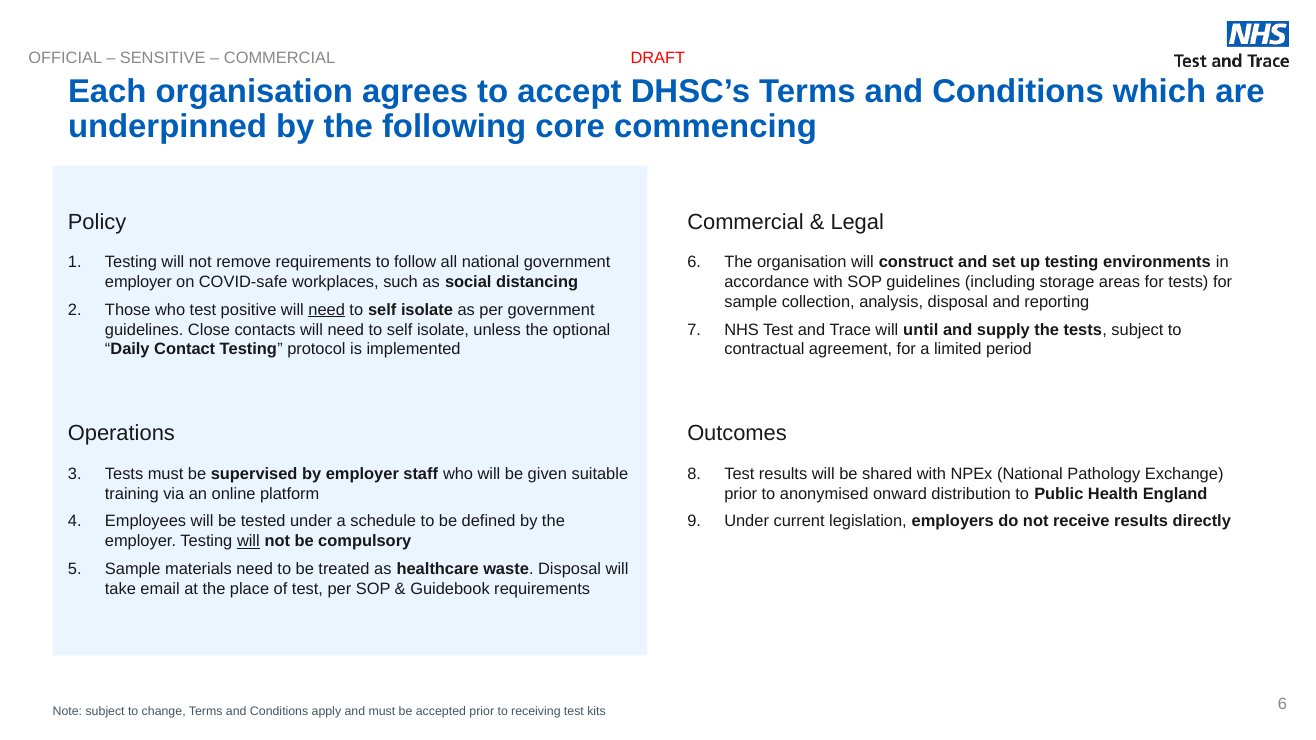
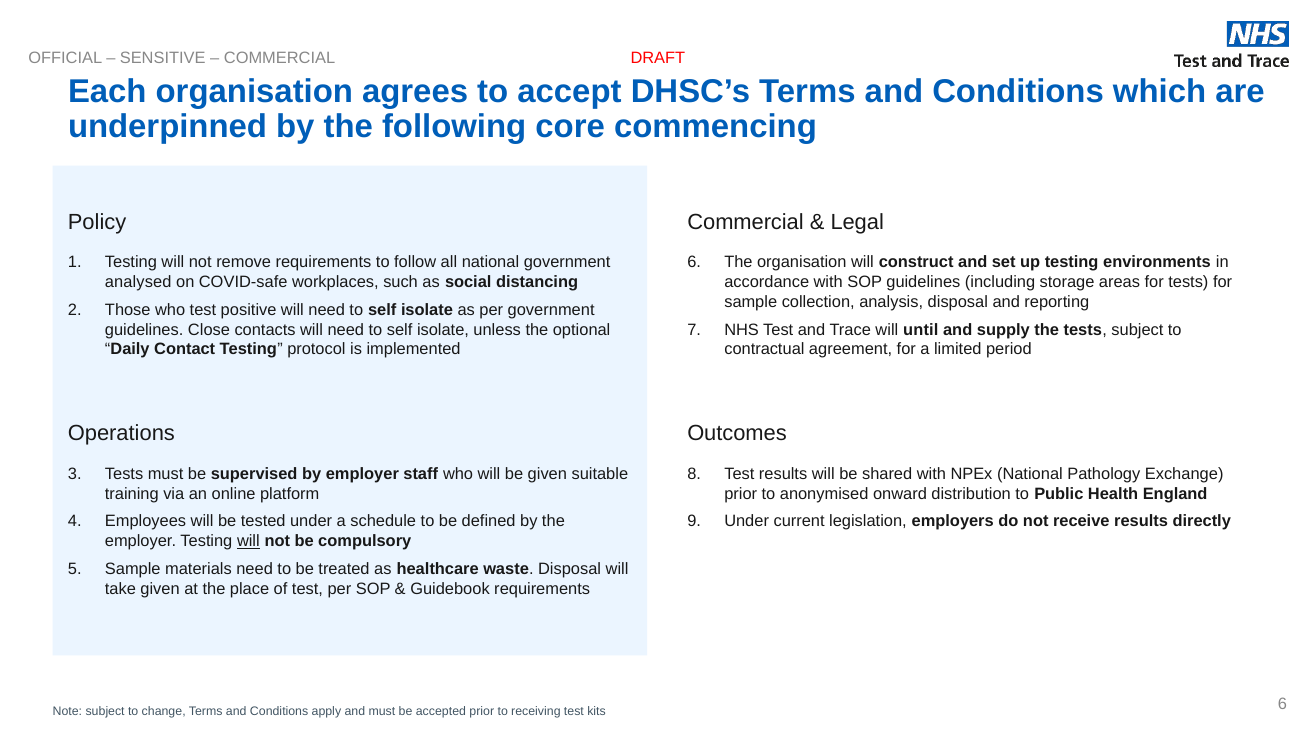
employer at (138, 282): employer -> analysed
need at (327, 310) underline: present -> none
take email: email -> given
